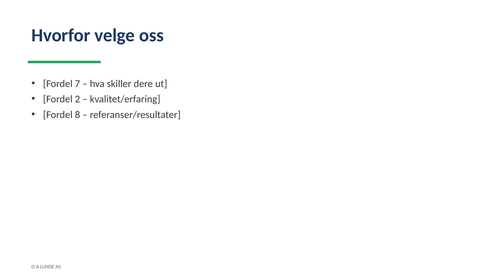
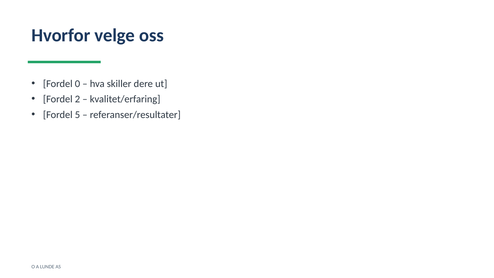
7: 7 -> 0
8: 8 -> 5
